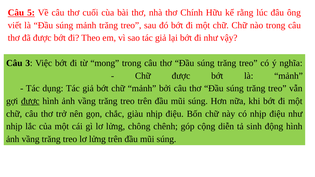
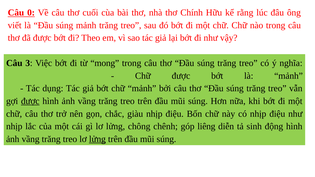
5: 5 -> 0
cộng: cộng -> liêng
lửng at (97, 139) underline: none -> present
